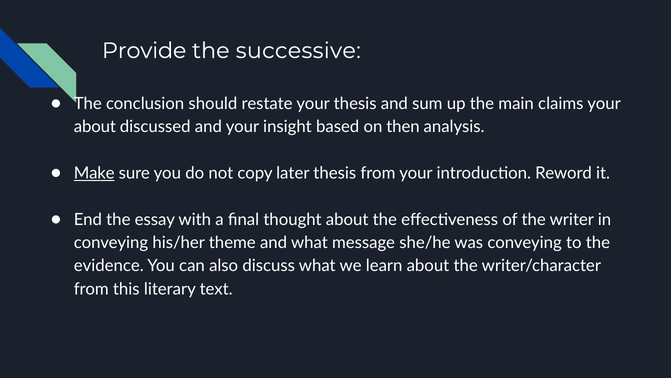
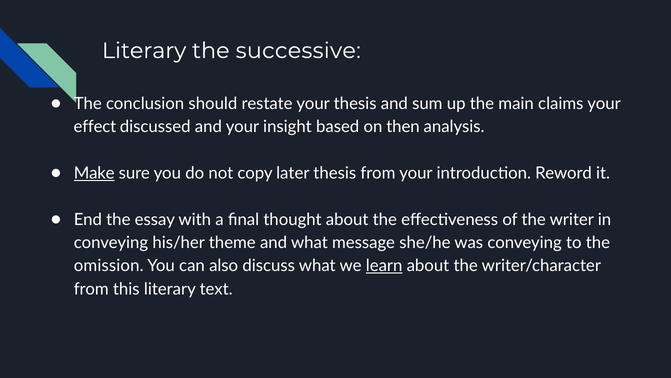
Provide at (144, 51): Provide -> Literary
about at (95, 127): about -> effect
evidence: evidence -> omission
learn underline: none -> present
